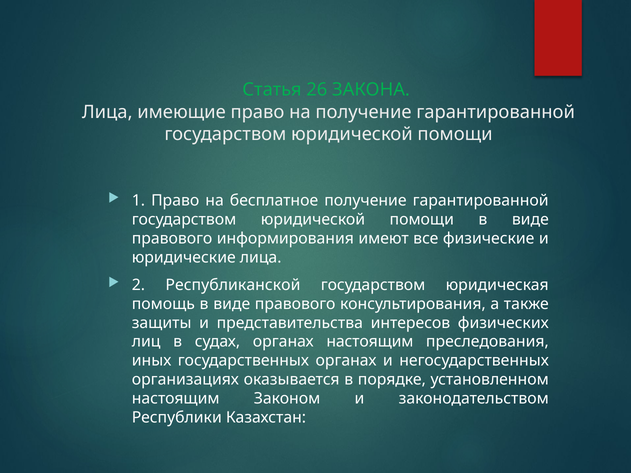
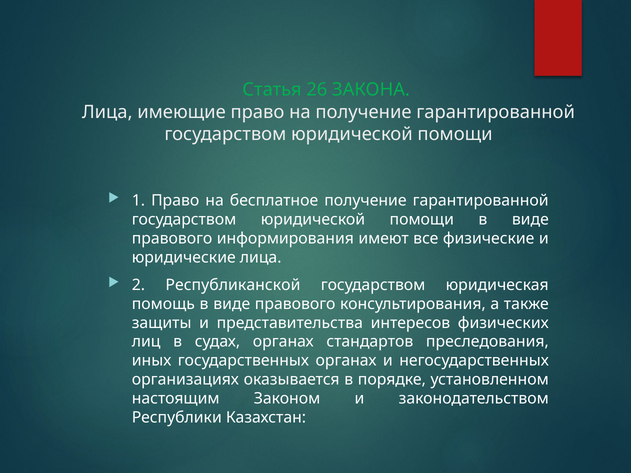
органах настоящим: настоящим -> стандартов
